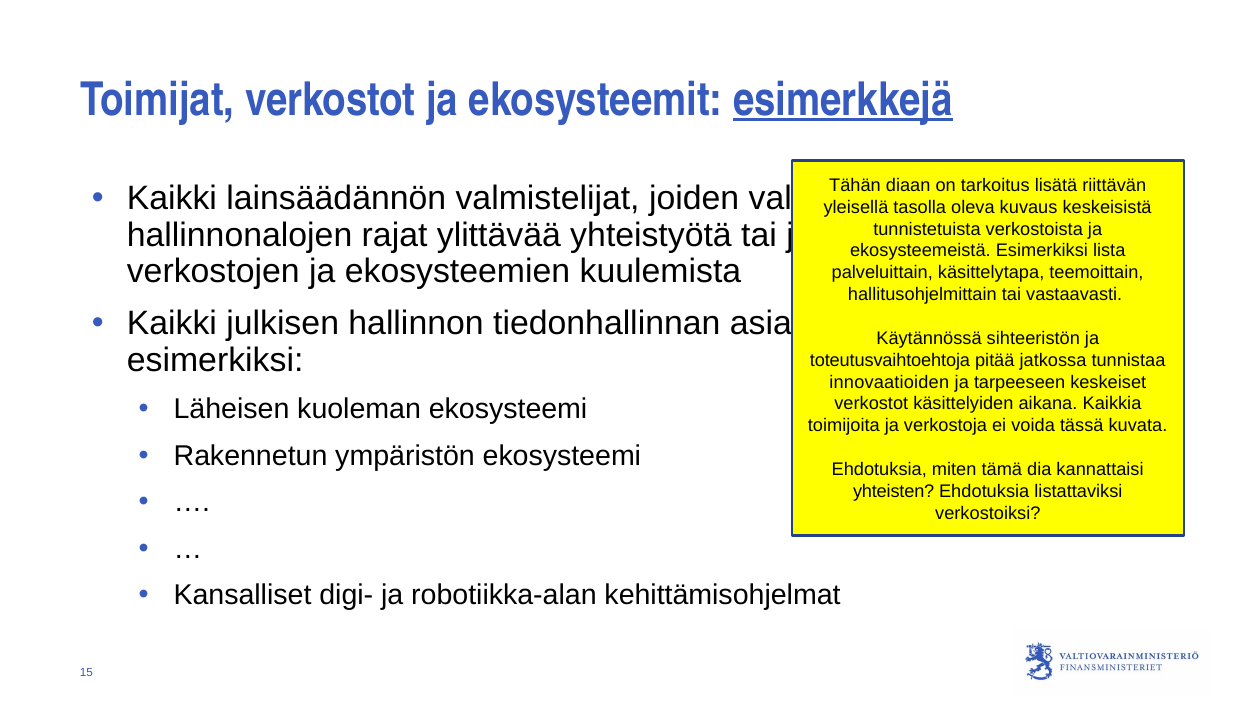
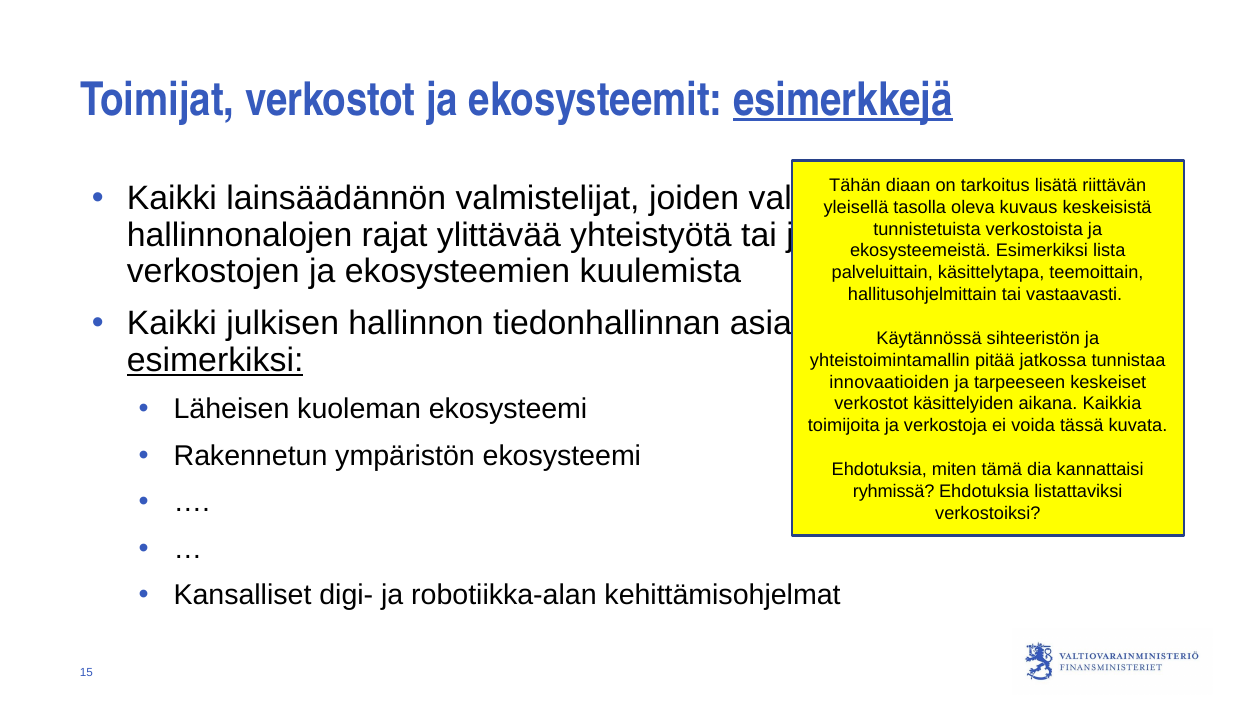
esimerkiksi at (215, 360) underline: none -> present
toteutusvaihtoehtoja: toteutusvaihtoehtoja -> yhteistoimintamallin
yhteisten: yhteisten -> ryhmissä
